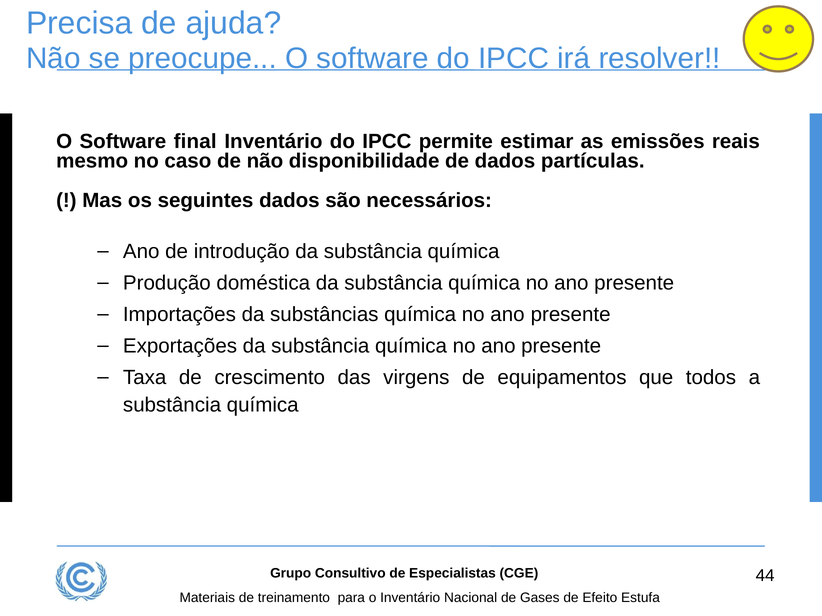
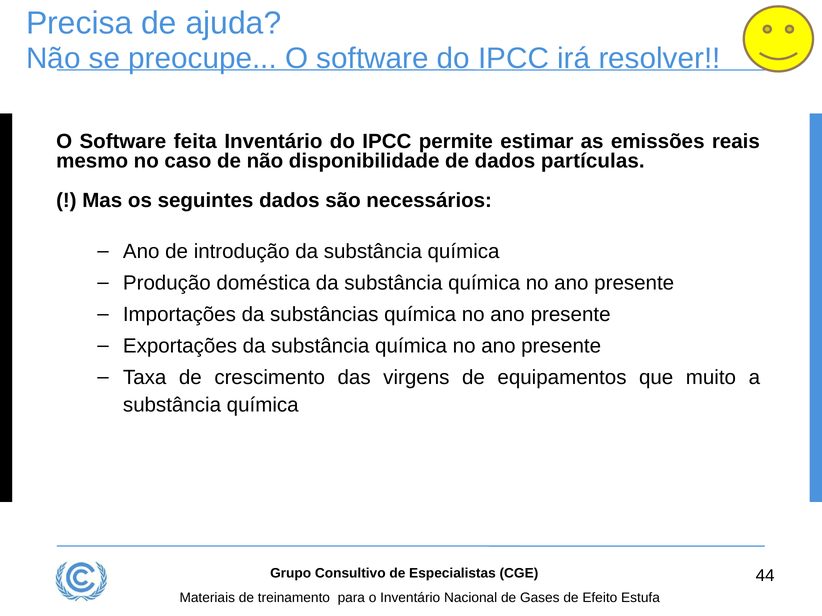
final: final -> feita
todos: todos -> muito
